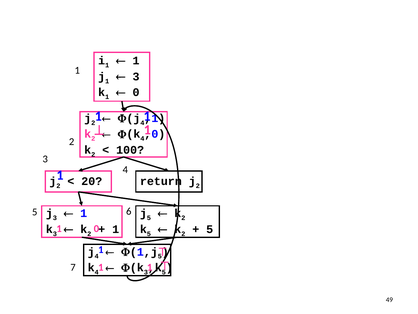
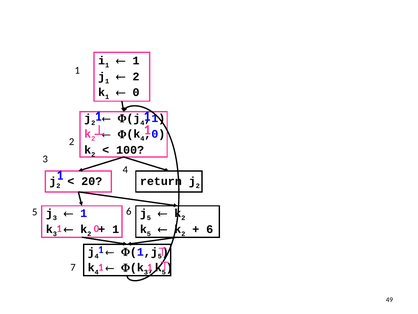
3 at (136, 76): 3 -> 2
5 at (210, 229): 5 -> 6
